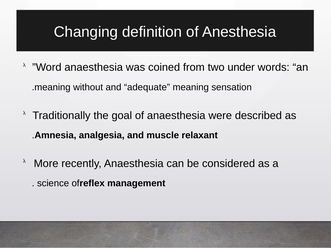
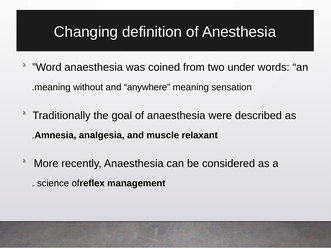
adequate: adequate -> anywhere
